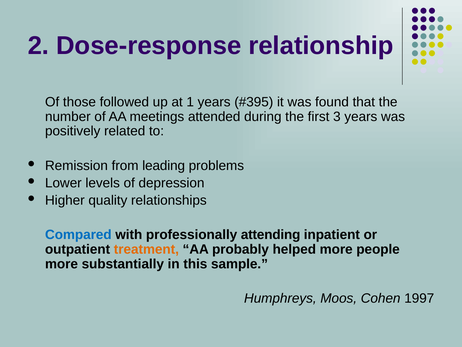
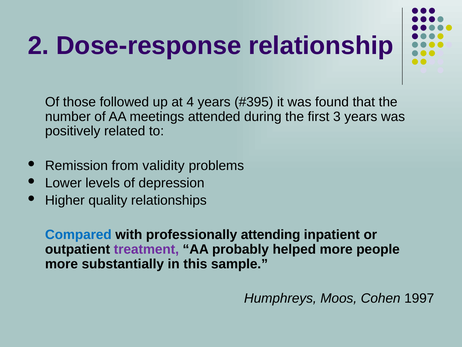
1: 1 -> 4
leading: leading -> validity
treatment colour: orange -> purple
